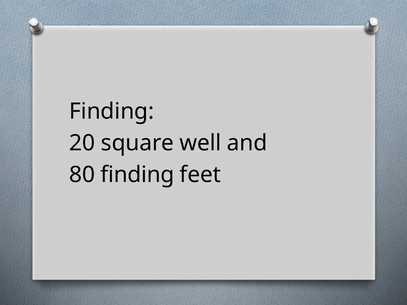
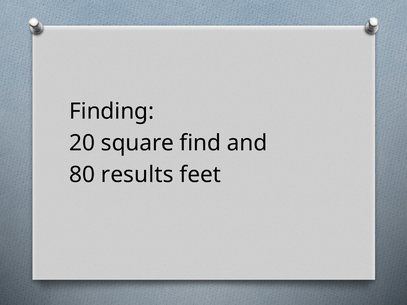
well: well -> find
80 finding: finding -> results
